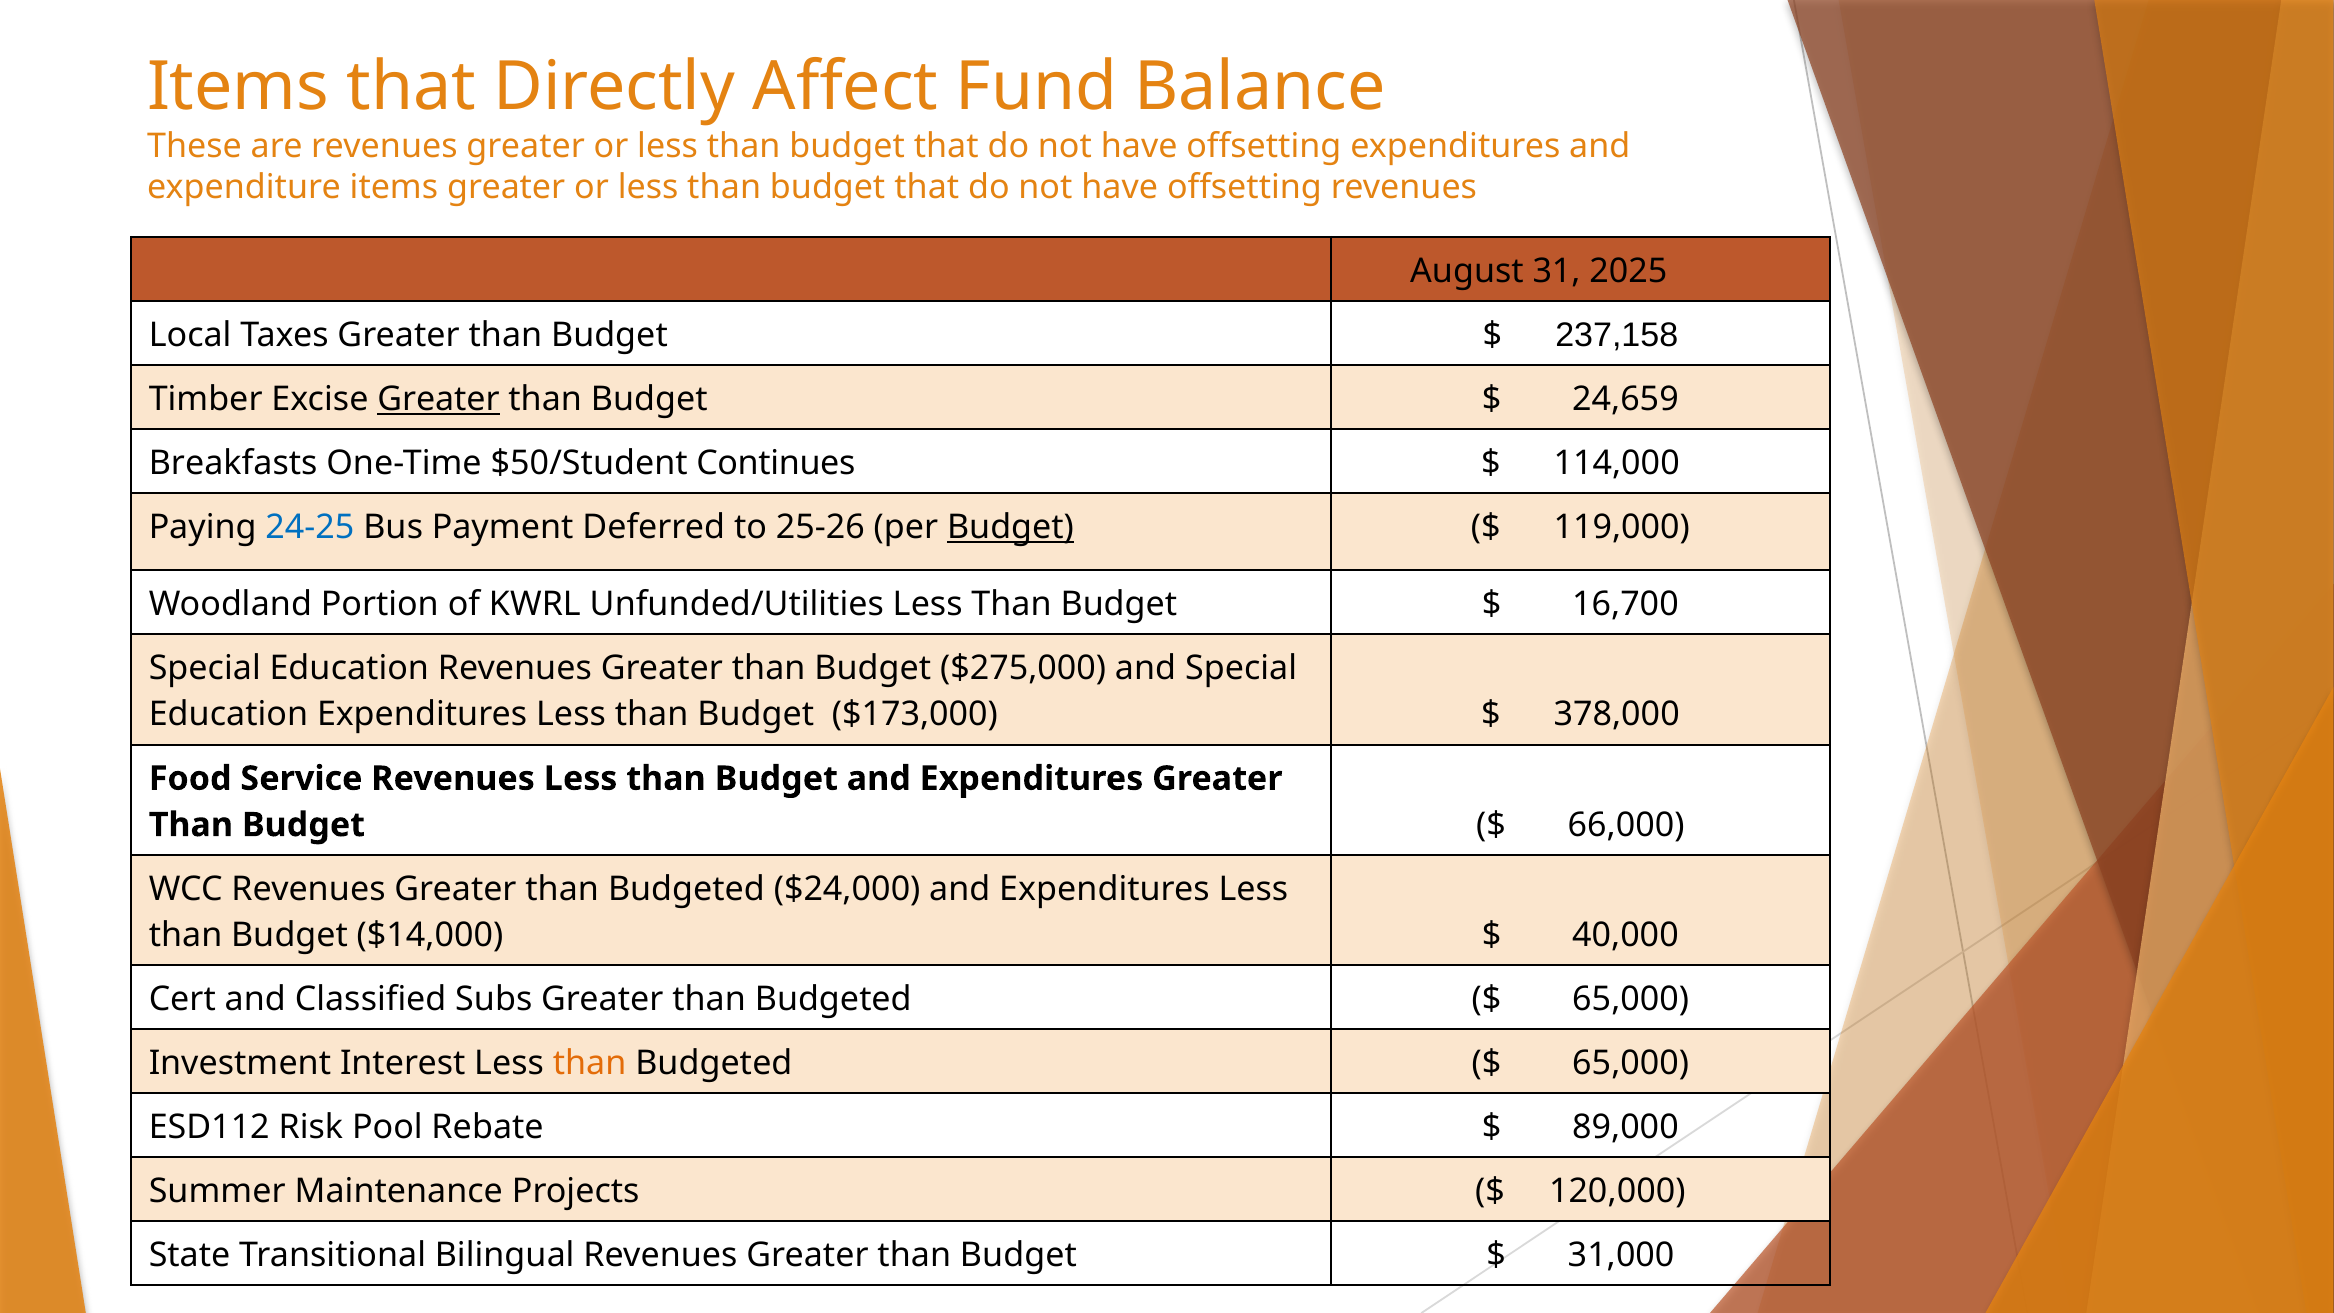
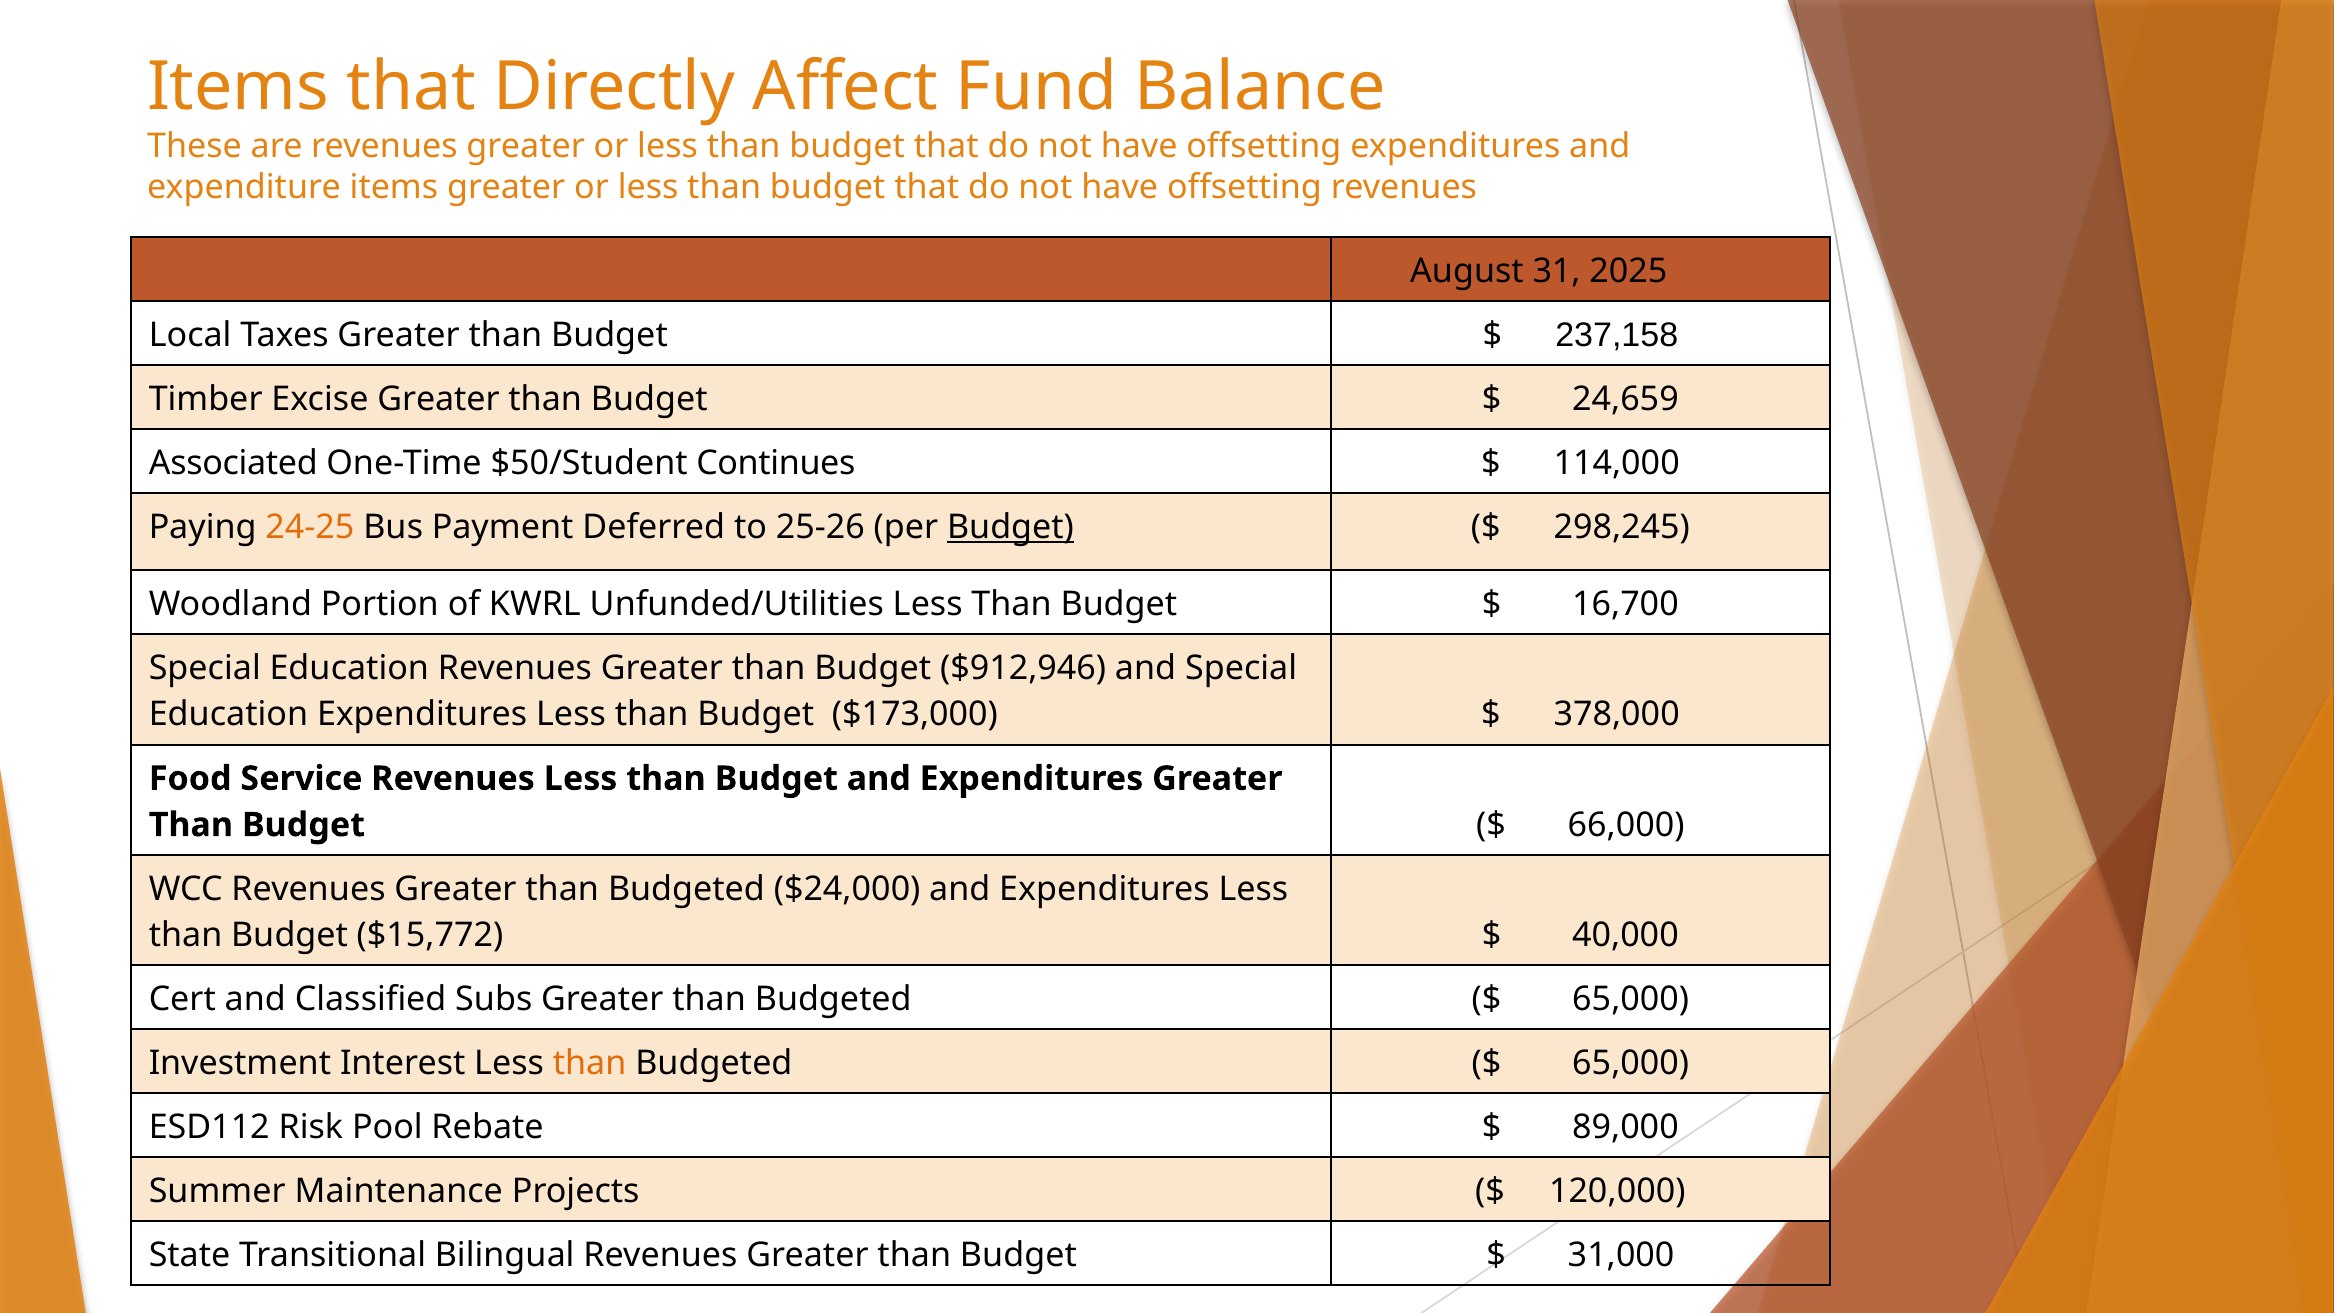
Greater at (438, 399) underline: present -> none
Breakfasts: Breakfasts -> Associated
24-25 colour: blue -> orange
119,000: 119,000 -> 298,245
$275,000: $275,000 -> $912,946
$14,000: $14,000 -> $15,772
